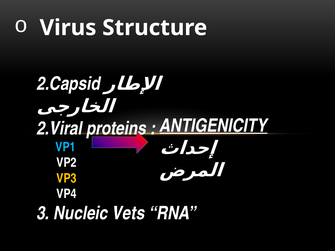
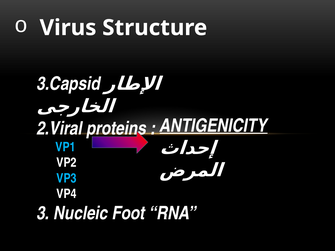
2.Capsid: 2.Capsid -> 3.Capsid
VP3 colour: yellow -> light blue
Vets: Vets -> Foot
